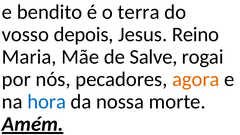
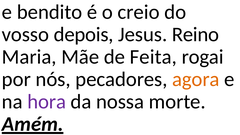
terra: terra -> creio
Salve: Salve -> Feita
hora colour: blue -> purple
